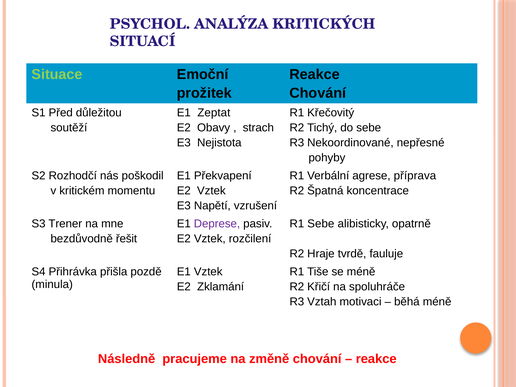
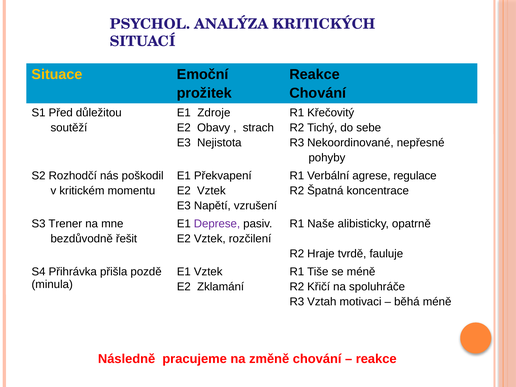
Situace colour: light green -> yellow
Zeptat: Zeptat -> Zdroje
příprava: příprava -> regulace
R1 Sebe: Sebe -> Naše
